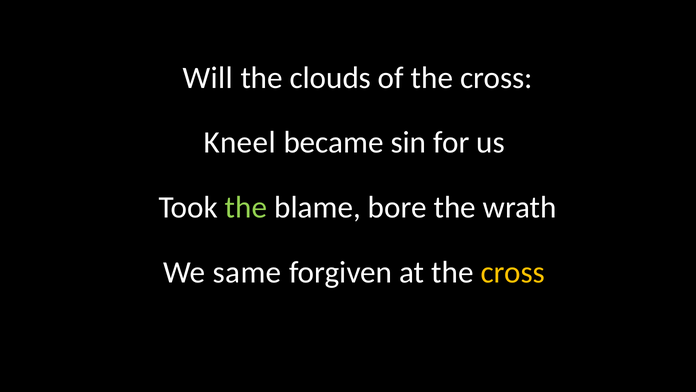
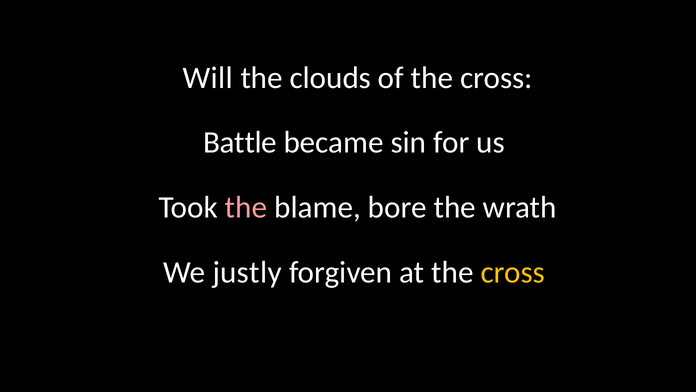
Kneel: Kneel -> Battle
the at (246, 207) colour: light green -> pink
same: same -> justly
